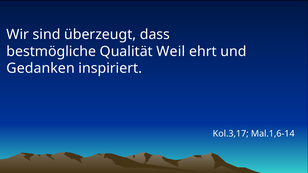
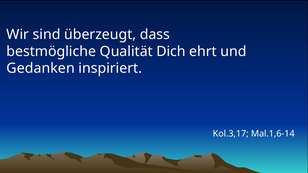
Weil: Weil -> Dich
